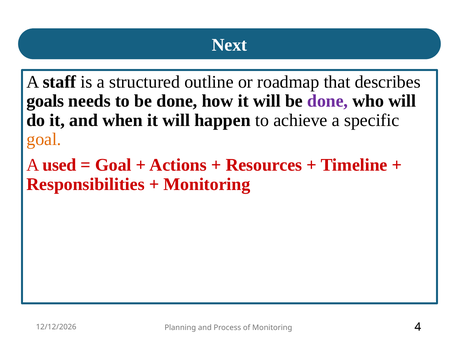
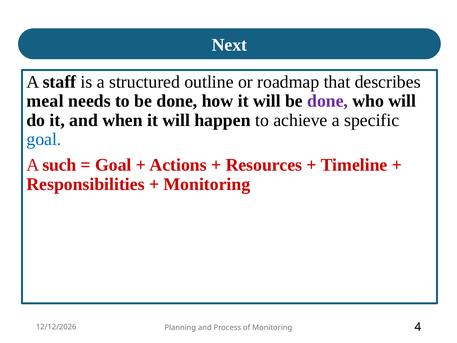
goals: goals -> meal
goal at (44, 139) colour: orange -> blue
used: used -> such
